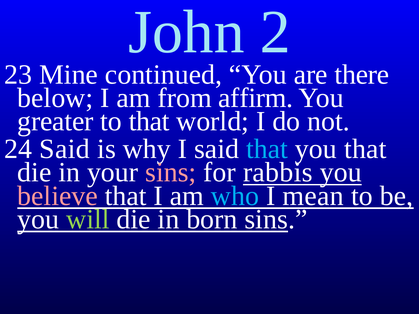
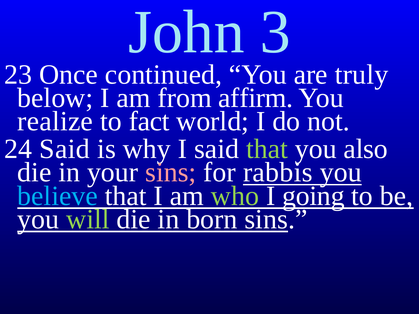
2: 2 -> 3
Mine: Mine -> Once
there: there -> truly
greater: greater -> realize
to that: that -> fact
that at (267, 149) colour: light blue -> light green
you that: that -> also
believe colour: pink -> light blue
who colour: light blue -> light green
mean: mean -> going
